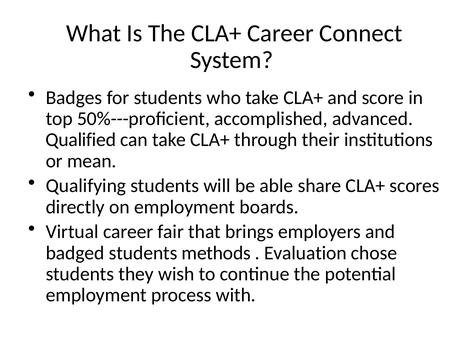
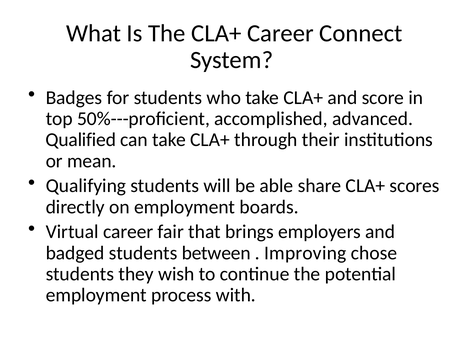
methods: methods -> between
Evaluation: Evaluation -> Improving
